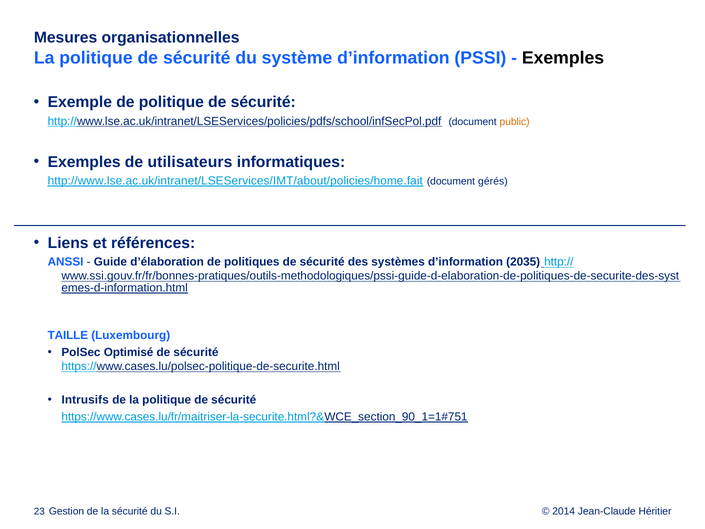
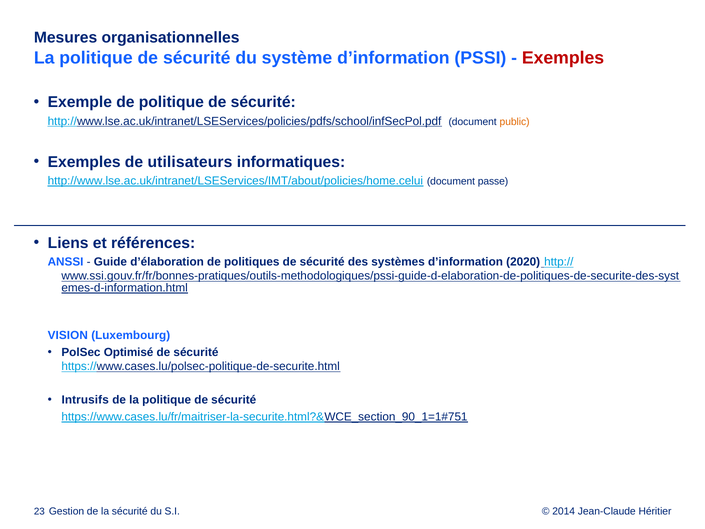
Exemples at (563, 58) colour: black -> red
http://www.lse.ac.uk/intranet/LSEServices/IMT/about/policies/home.fait: http://www.lse.ac.uk/intranet/LSEServices/IMT/about/policies/home.fait -> http://www.lse.ac.uk/intranet/LSEServices/IMT/about/policies/home.celui
gérés: gérés -> passe
2035: 2035 -> 2020
TAILLE: TAILLE -> VISION
